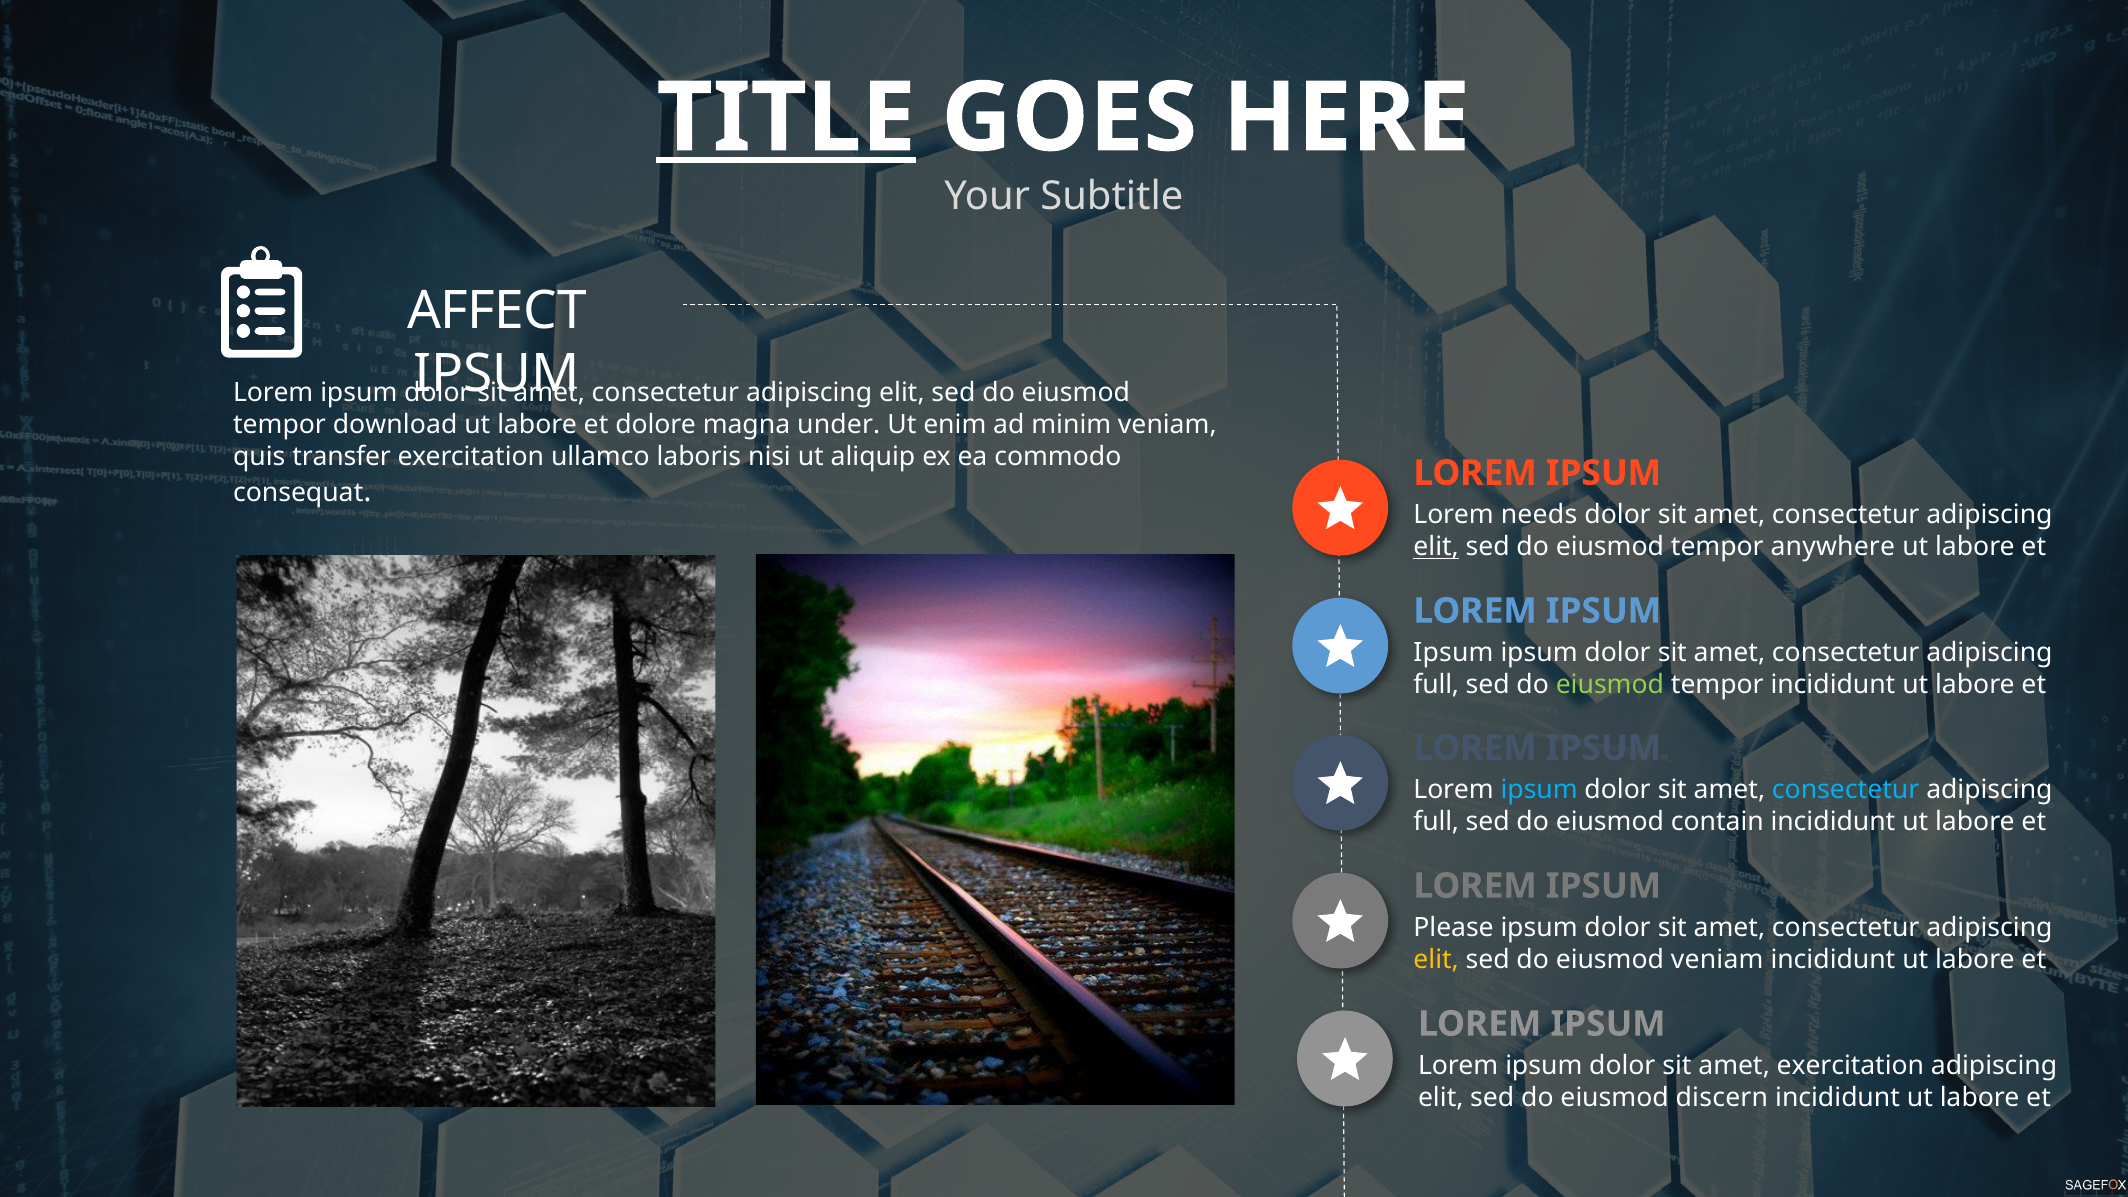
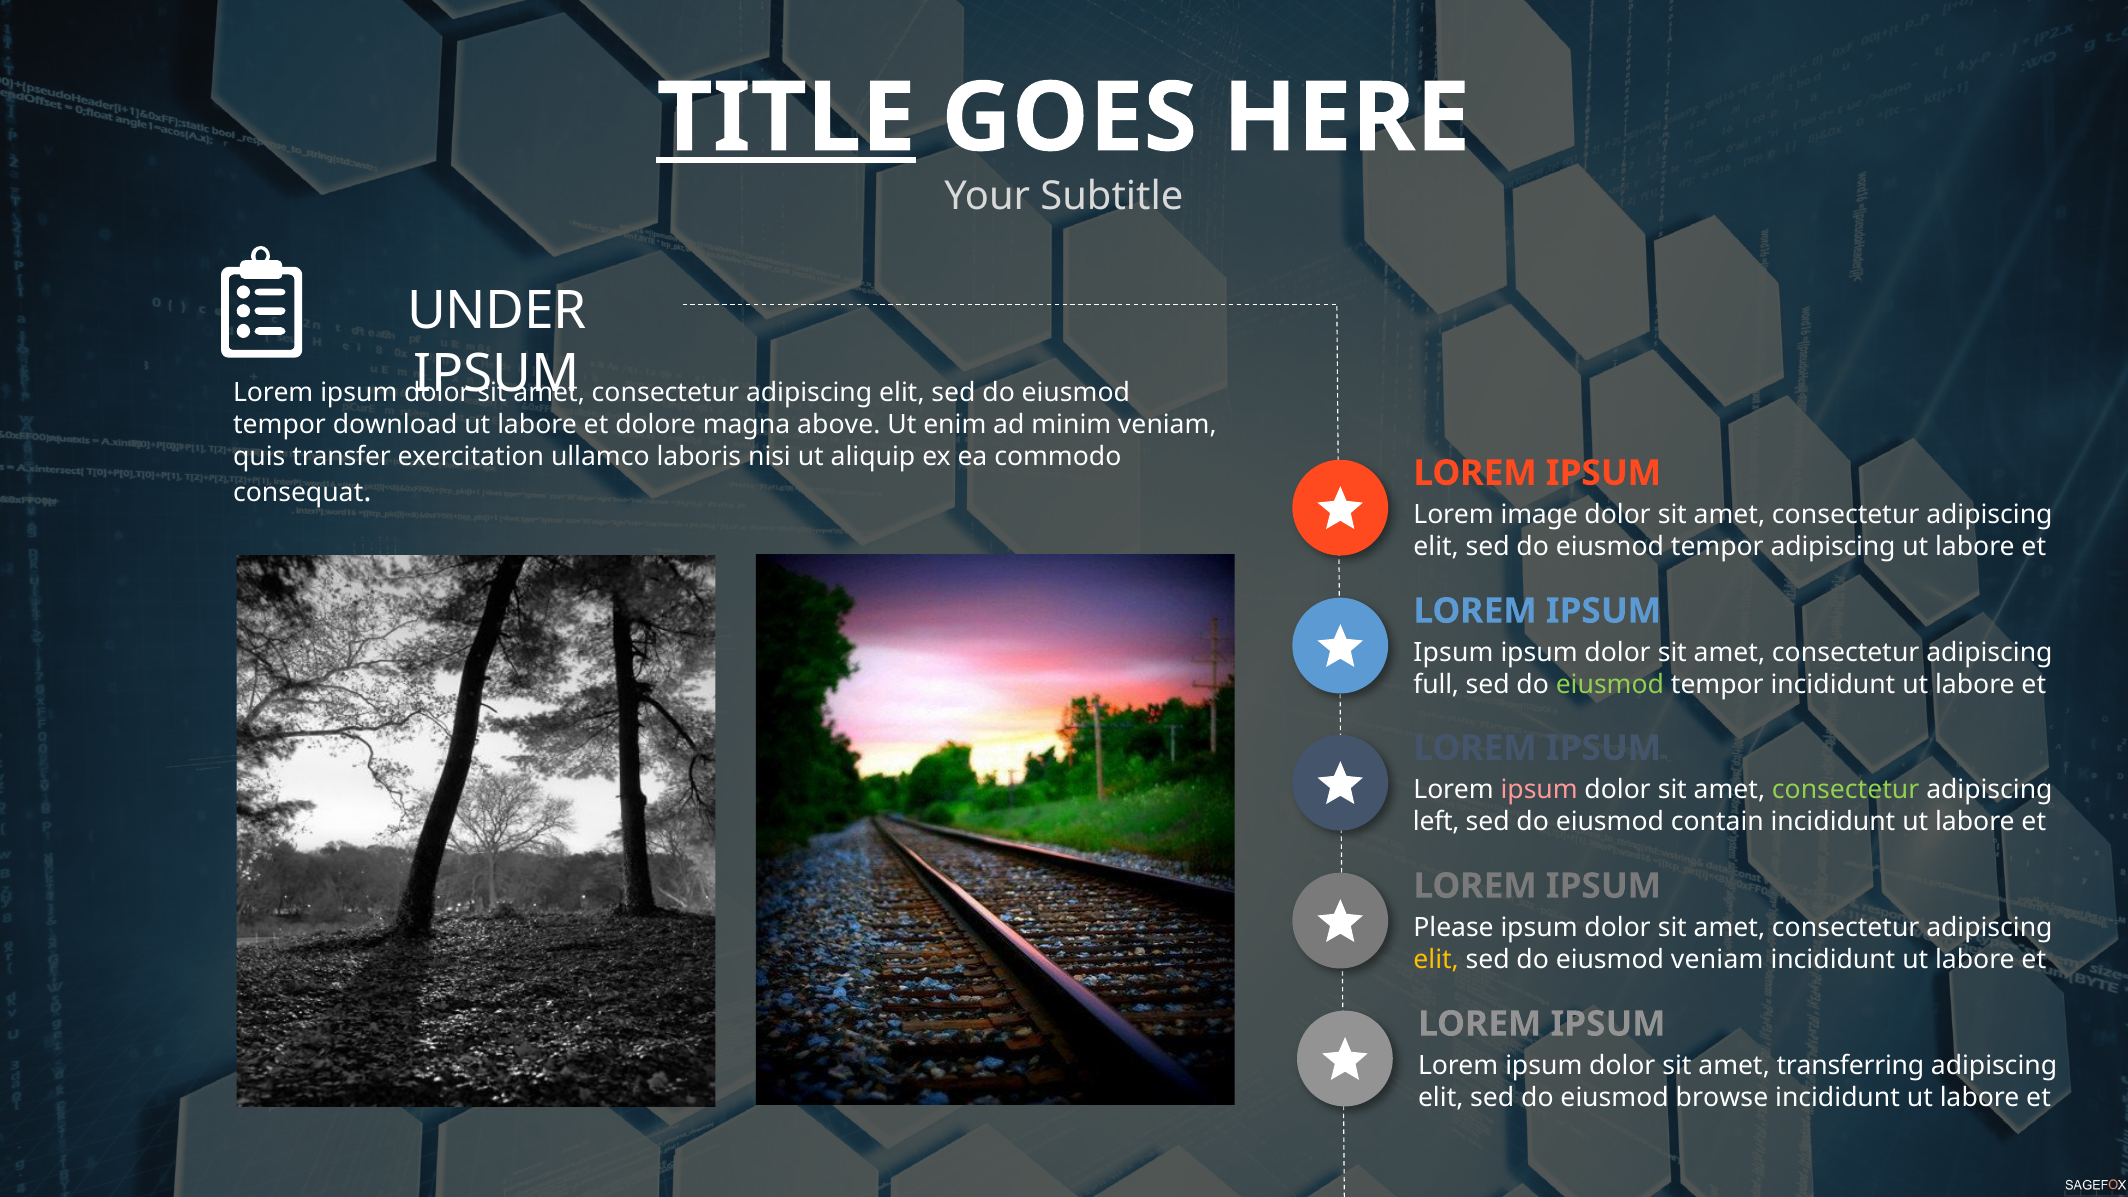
AFFECT: AFFECT -> UNDER
under: under -> above
needs: needs -> image
elit at (1436, 547) underline: present -> none
tempor anywhere: anywhere -> adipiscing
ipsum at (1539, 790) colour: light blue -> pink
consectetur at (1846, 790) colour: light blue -> light green
full at (1436, 822): full -> left
amet exercitation: exercitation -> transferring
discern: discern -> browse
